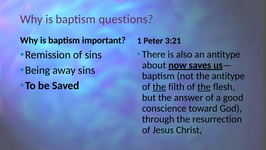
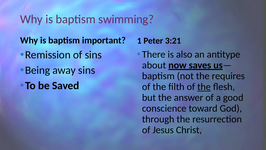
questions: questions -> swimming
the antitype: antitype -> requires
the at (159, 87) underline: present -> none
